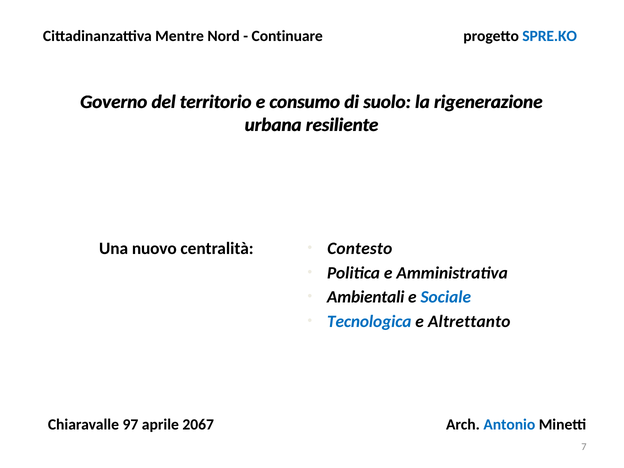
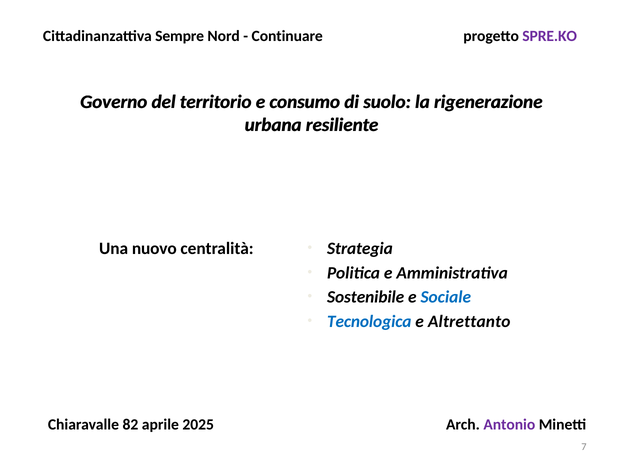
Mentre: Mentre -> Sempre
SPRE.KO colour: blue -> purple
Contesto: Contesto -> Strategia
Ambientali: Ambientali -> Sostenibile
97: 97 -> 82
2067: 2067 -> 2025
Antonio colour: blue -> purple
